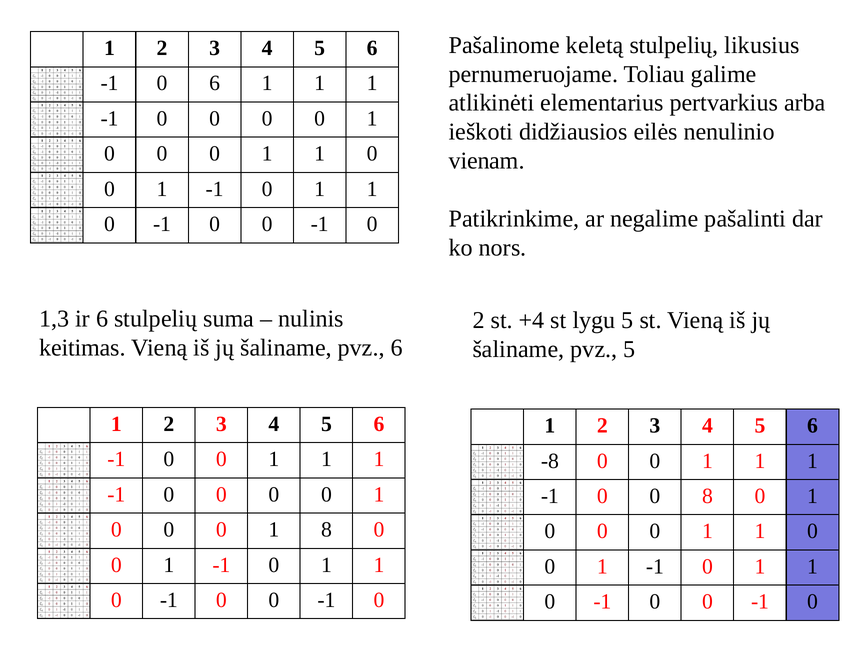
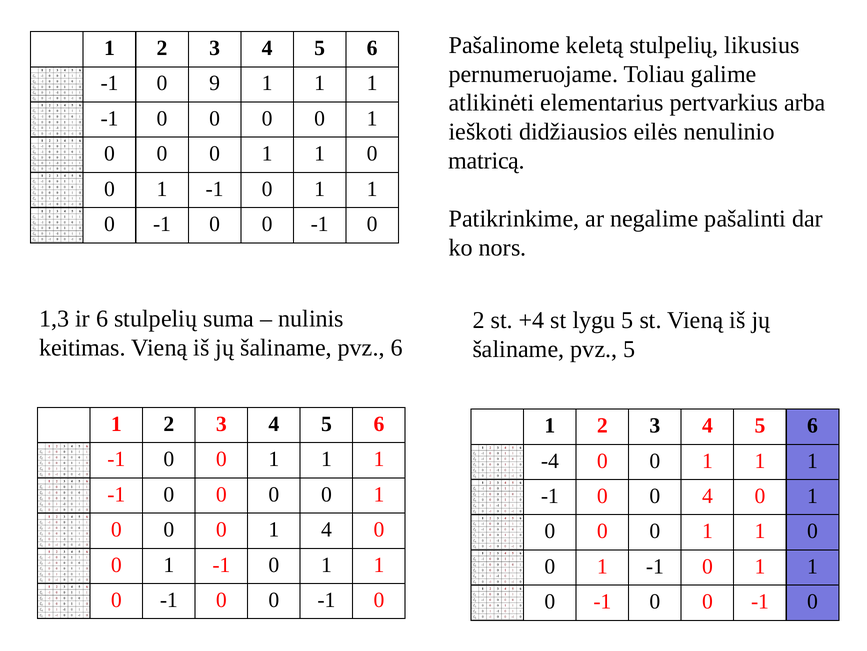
0 6: 6 -> 9
vienam: vienam -> matricą
-8: -8 -> -4
0 8: 8 -> 4
1 8: 8 -> 4
